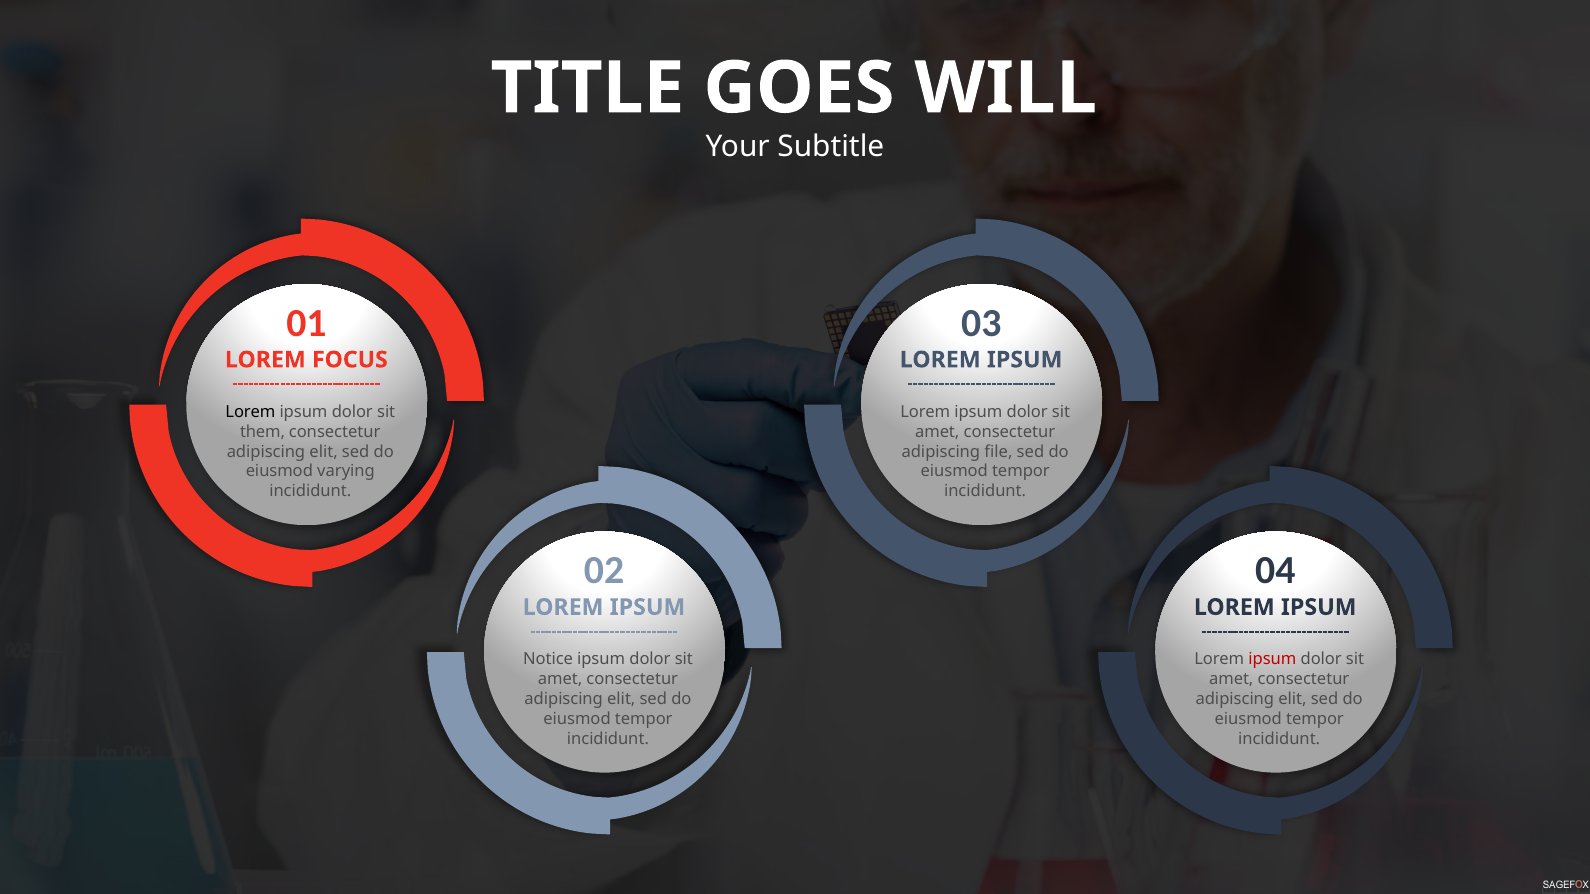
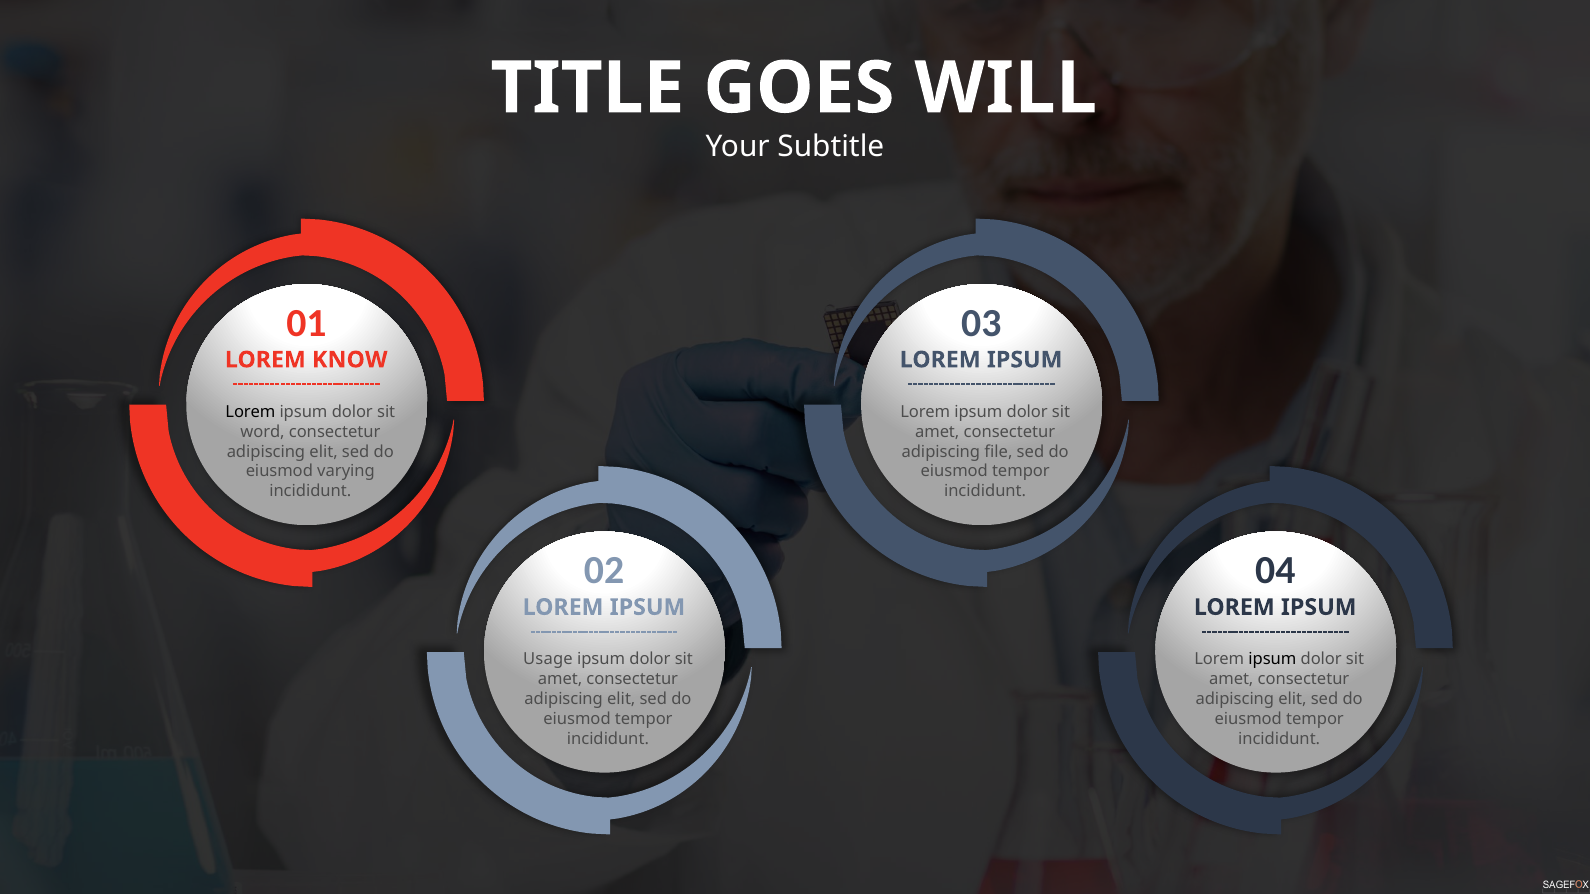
FOCUS: FOCUS -> KNOW
them: them -> word
Notice: Notice -> Usage
ipsum at (1272, 660) colour: red -> black
